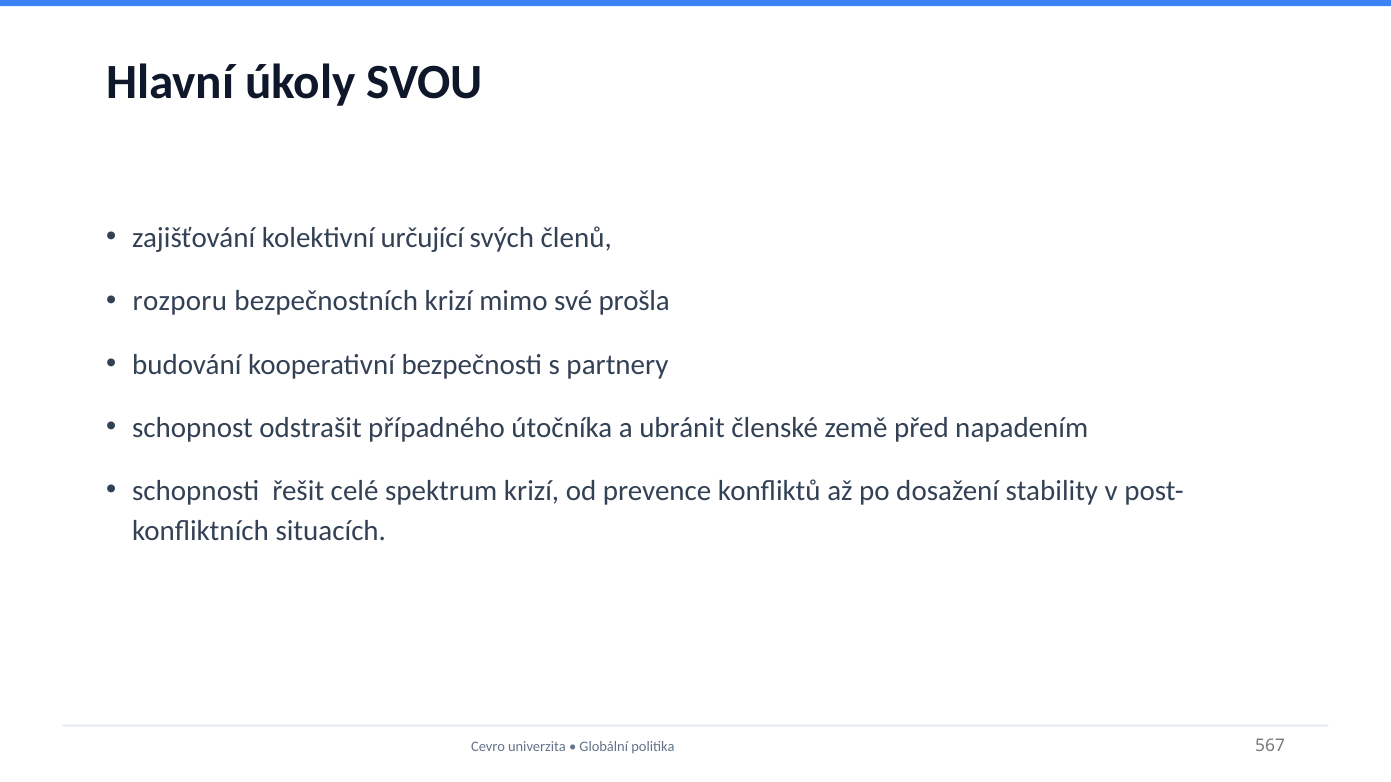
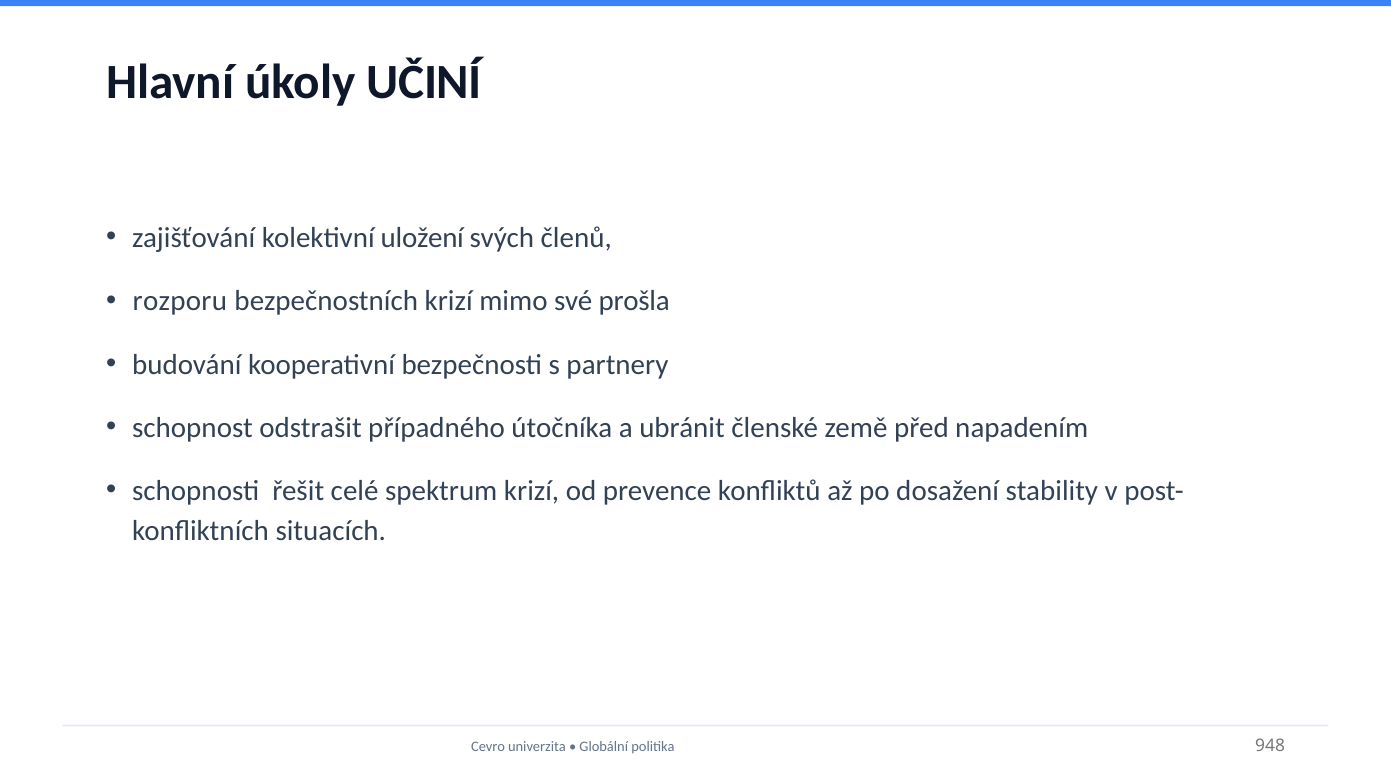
SVOU: SVOU -> UČINÍ
určující: určující -> uložení
567: 567 -> 948
